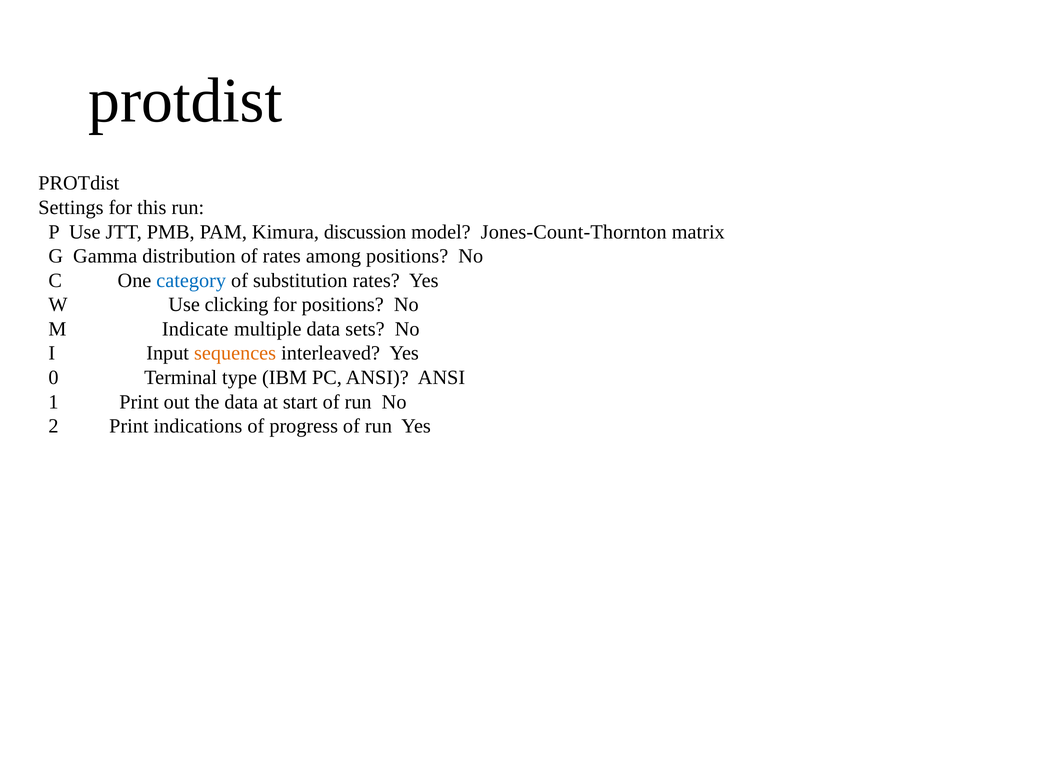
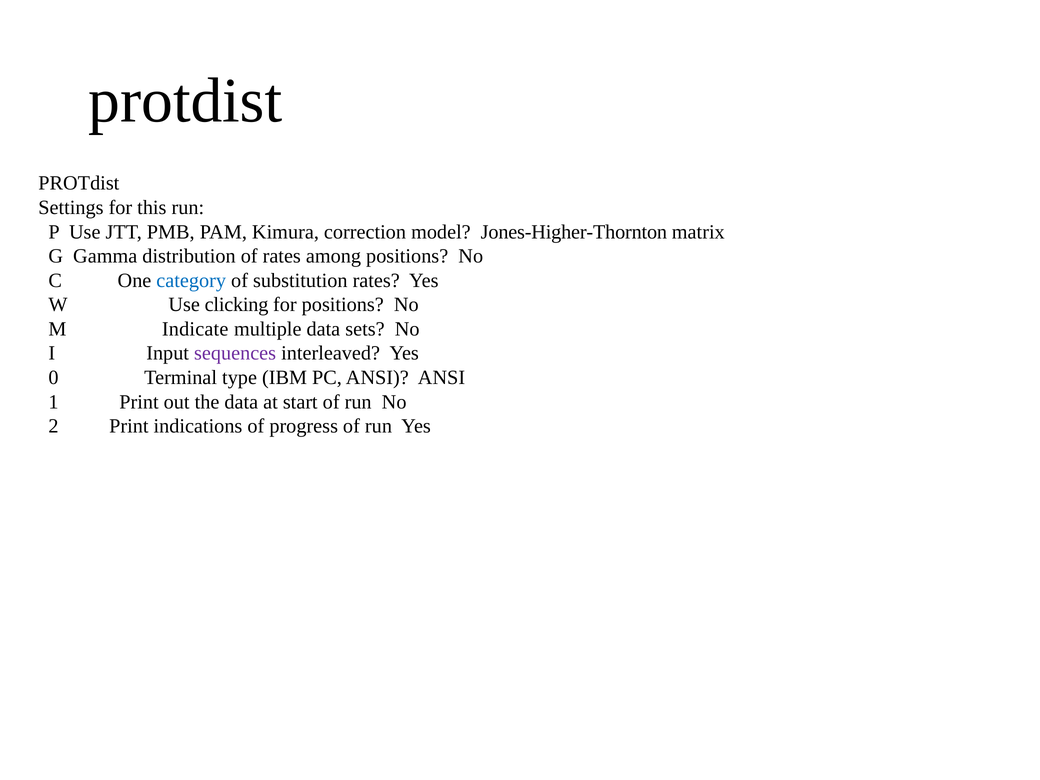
discussion: discussion -> correction
Jones-Count-Thornton: Jones-Count-Thornton -> Jones-Higher-Thornton
sequences colour: orange -> purple
